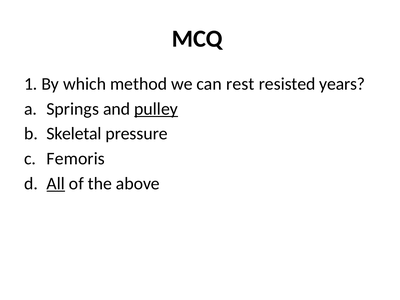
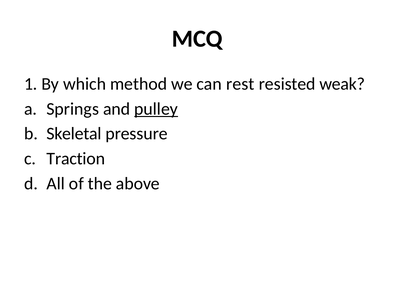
years: years -> weak
Femoris: Femoris -> Traction
All underline: present -> none
